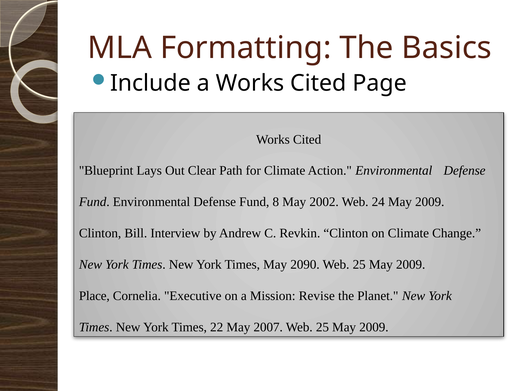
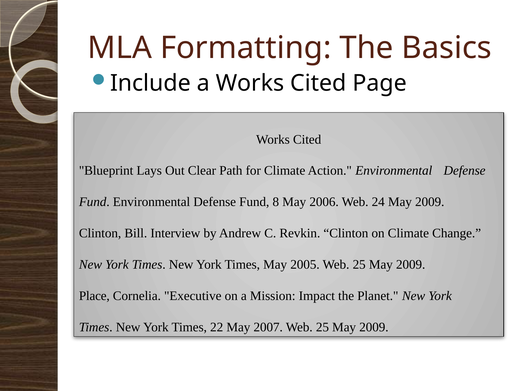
2002: 2002 -> 2006
2090: 2090 -> 2005
Revise: Revise -> Impact
